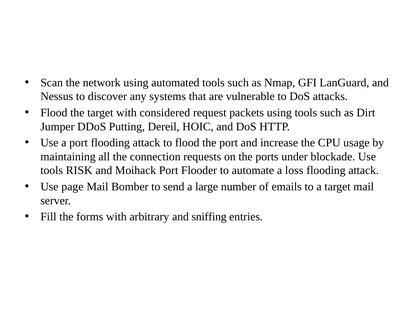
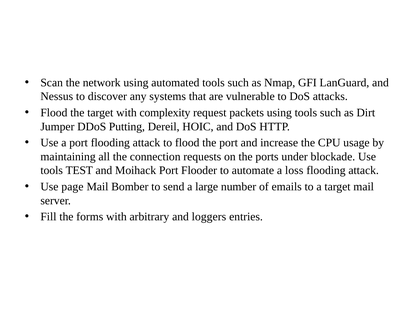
considered: considered -> complexity
RISK: RISK -> TEST
sniffing: sniffing -> loggers
